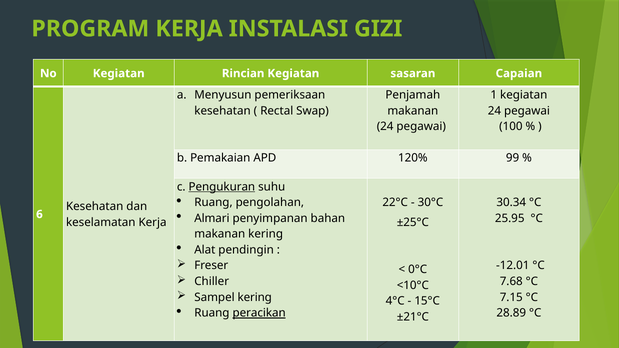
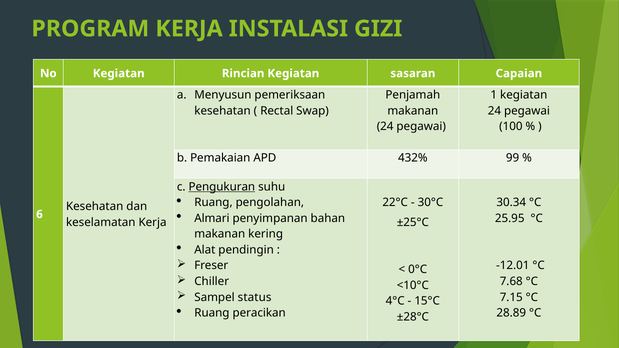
120%: 120% -> 432%
Sampel kering: kering -> status
peracikan underline: present -> none
±21°C: ±21°C -> ±28°C
